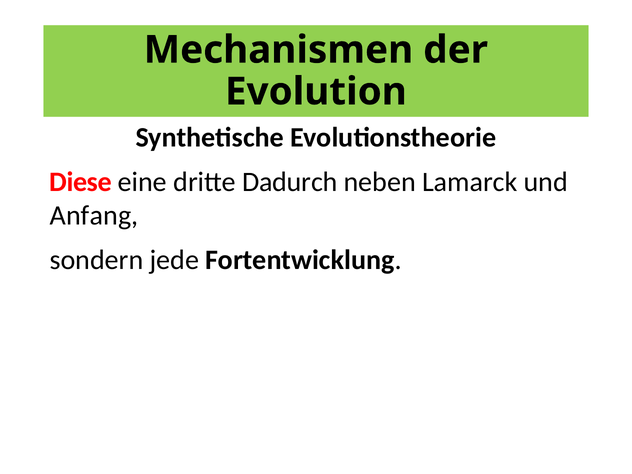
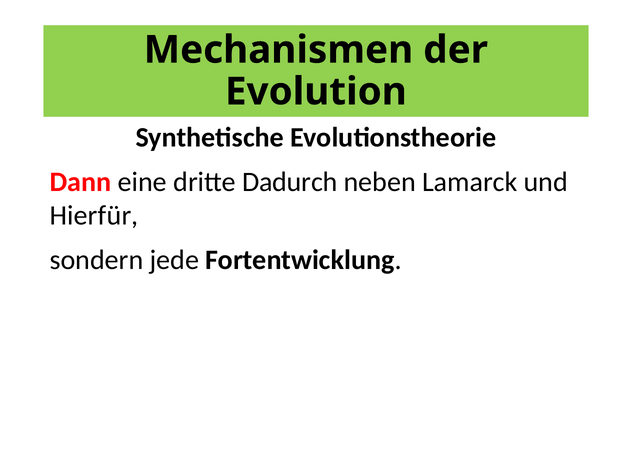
Diese: Diese -> Dann
Anfang: Anfang -> Hierfür
